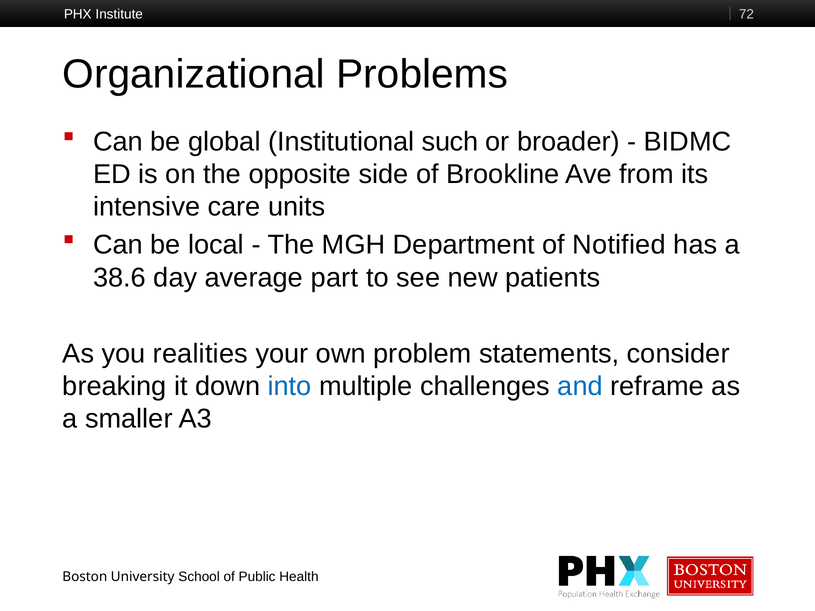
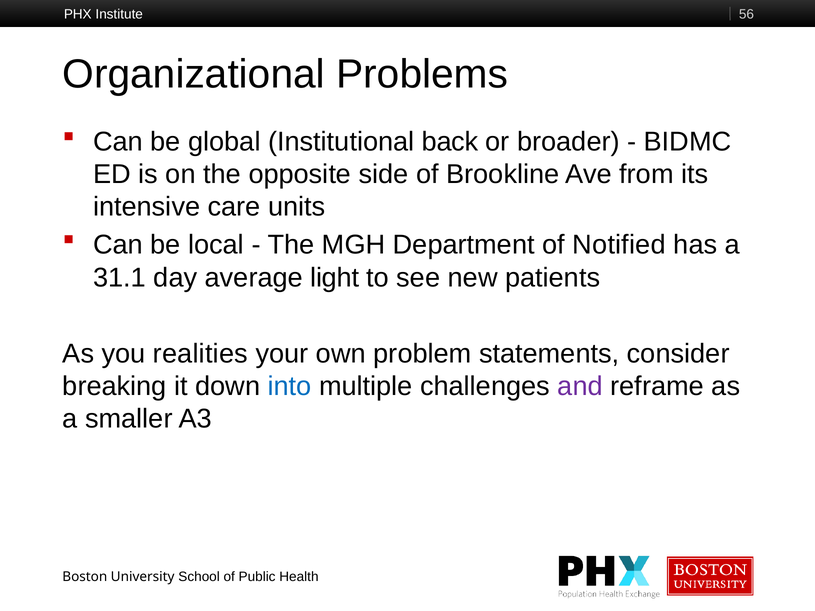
72: 72 -> 56
such: such -> back
38.6: 38.6 -> 31.1
part: part -> light
and colour: blue -> purple
